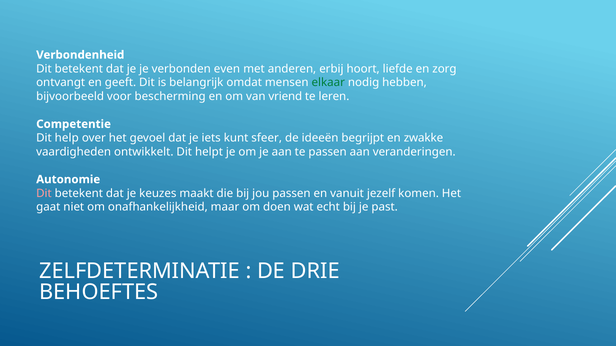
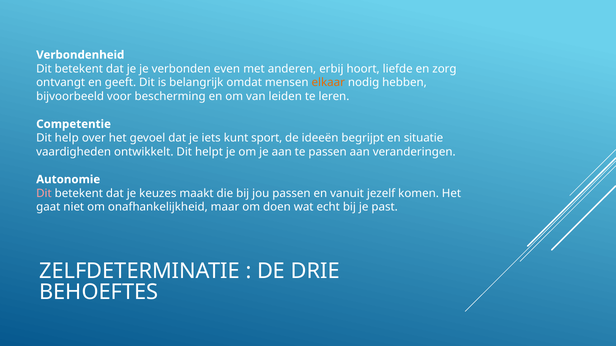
elkaar colour: green -> orange
vriend: vriend -> leiden
sfeer: sfeer -> sport
zwakke: zwakke -> situatie
